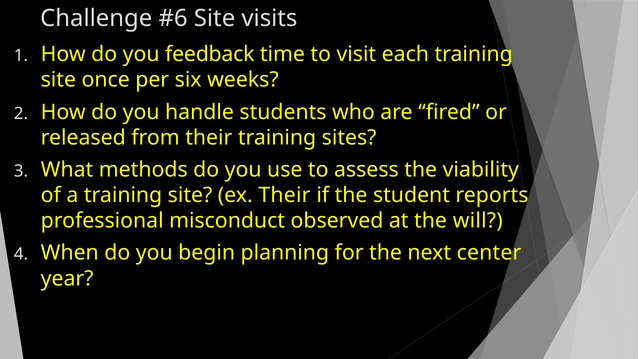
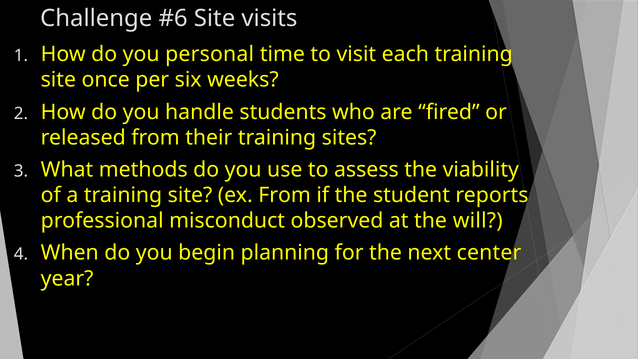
feedback: feedback -> personal
ex Their: Their -> From
